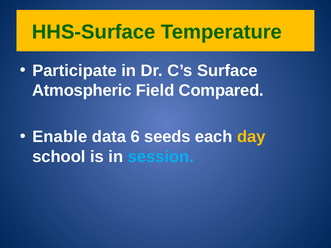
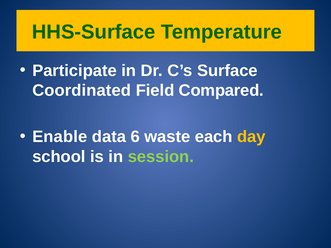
Atmospheric: Atmospheric -> Coordinated
seeds: seeds -> waste
session colour: light blue -> light green
